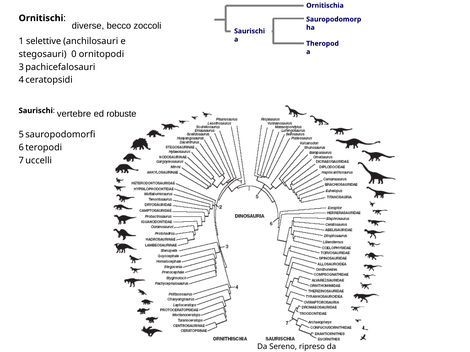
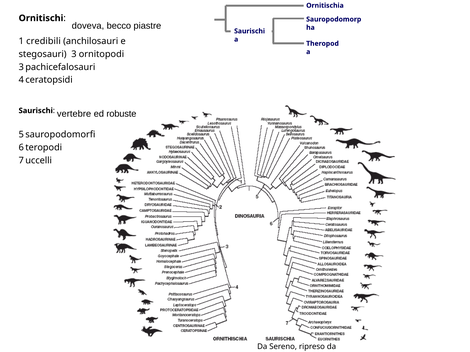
diverse: diverse -> doveva
zoccoli: zoccoli -> piastre
selettive: selettive -> credibili
0: 0 -> 3
